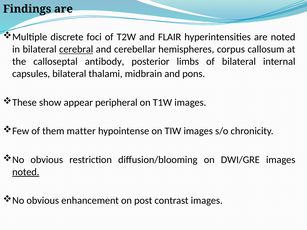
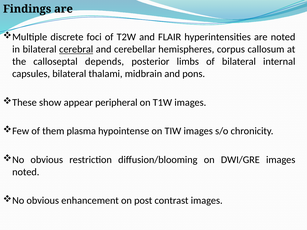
antibody: antibody -> depends
matter: matter -> plasma
noted at (26, 172) underline: present -> none
